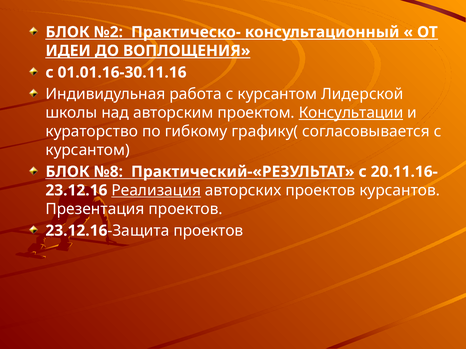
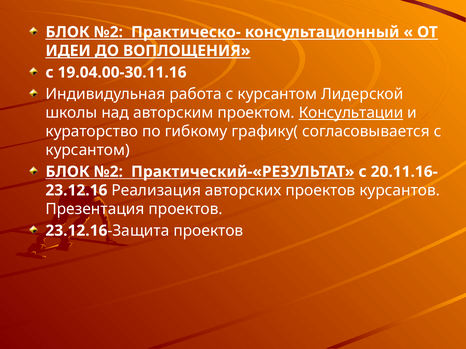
01.01.16-30.11.16: 01.01.16-30.11.16 -> 19.04.00-30.11.16
№8 at (108, 172): №8 -> №2
Реализация underline: present -> none
